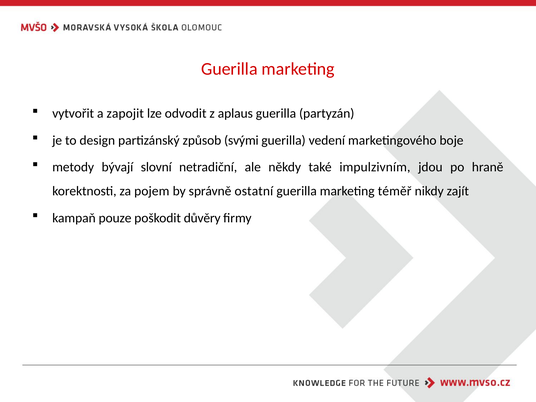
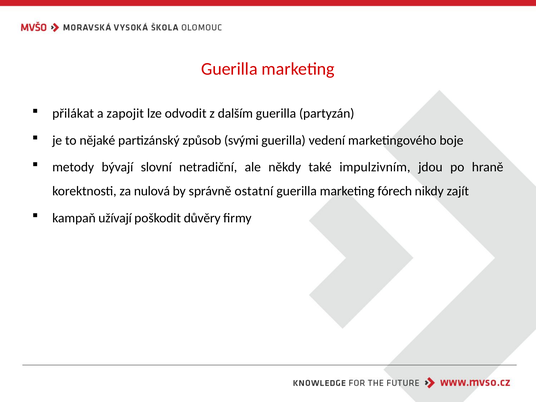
vytvořit: vytvořit -> přilákat
aplaus: aplaus -> dalším
design: design -> nějaké
pojem: pojem -> nulová
téměř: téměř -> fórech
pouze: pouze -> užívají
